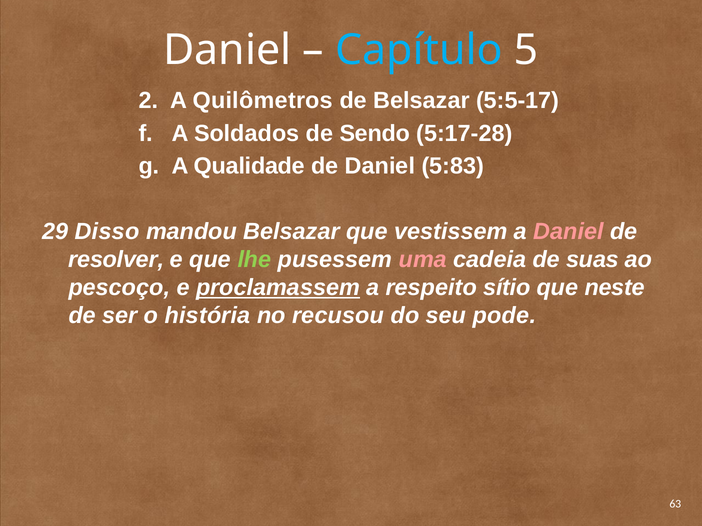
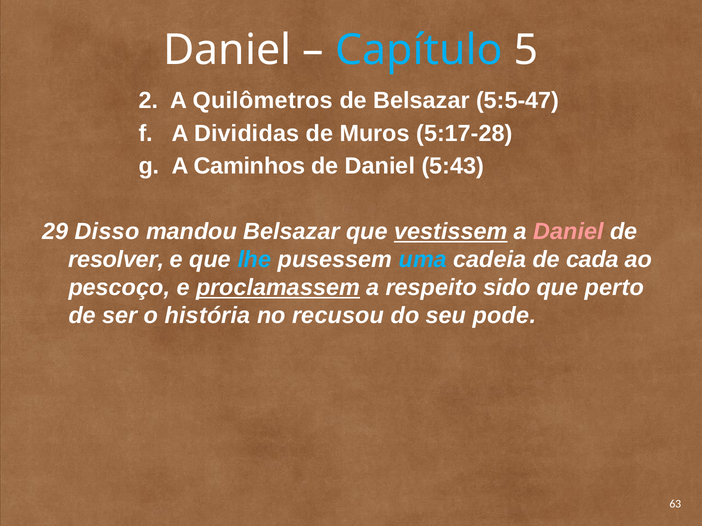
5:5-17: 5:5-17 -> 5:5-47
Soldados: Soldados -> Divididas
Sendo: Sendo -> Muros
Qualidade: Qualidade -> Caminhos
5:83: 5:83 -> 5:43
vestissem underline: none -> present
lhe colour: light green -> light blue
uma colour: pink -> light blue
suas: suas -> cada
sítio: sítio -> sido
neste: neste -> perto
